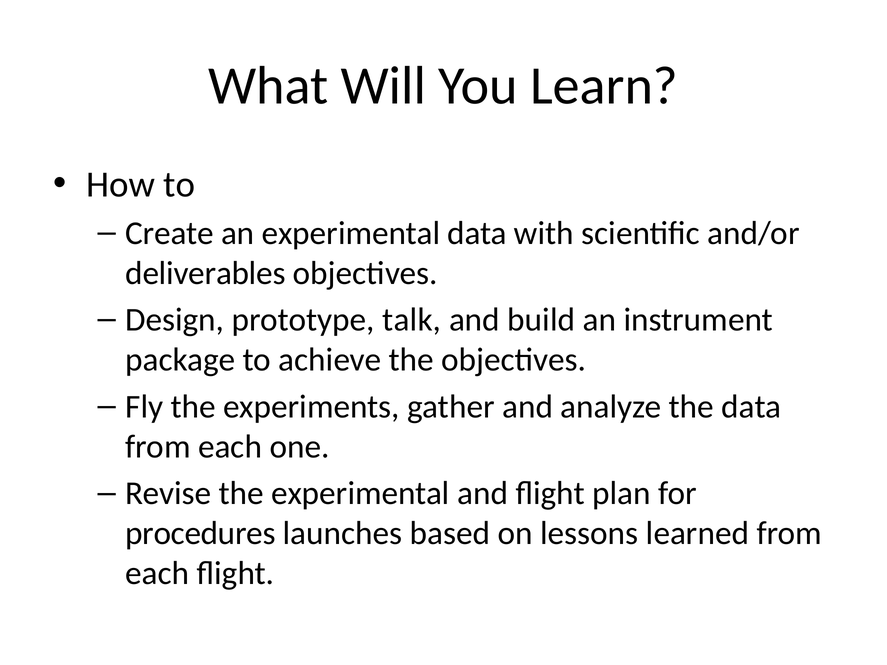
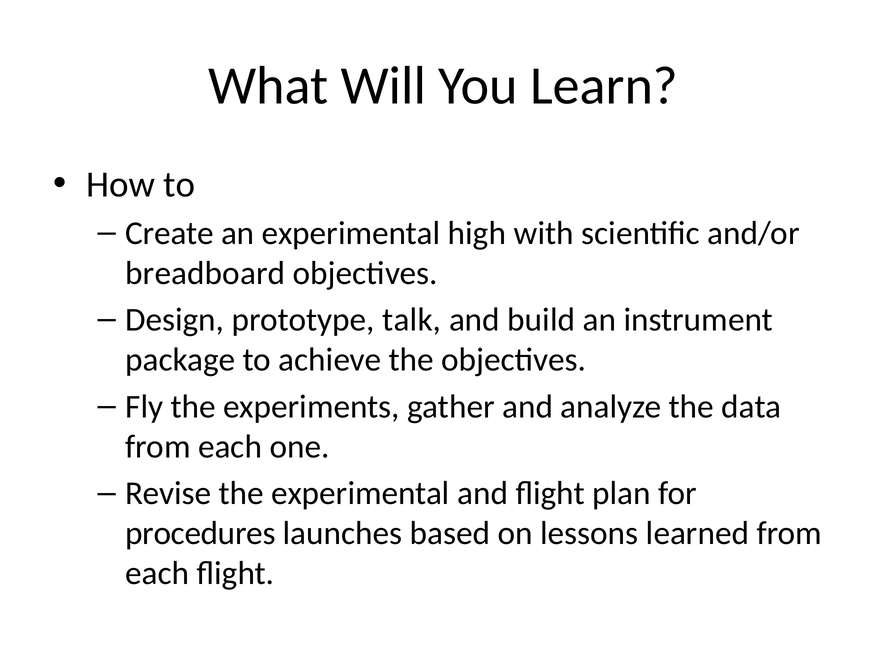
experimental data: data -> high
deliverables: deliverables -> breadboard
